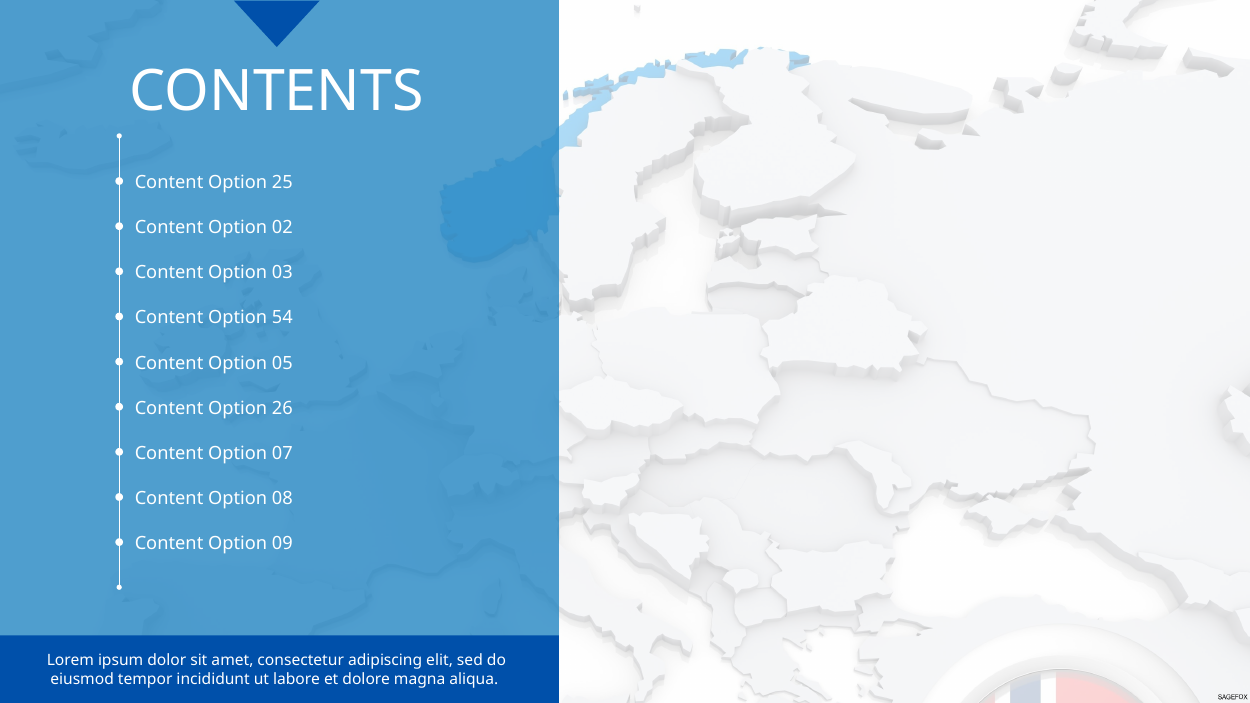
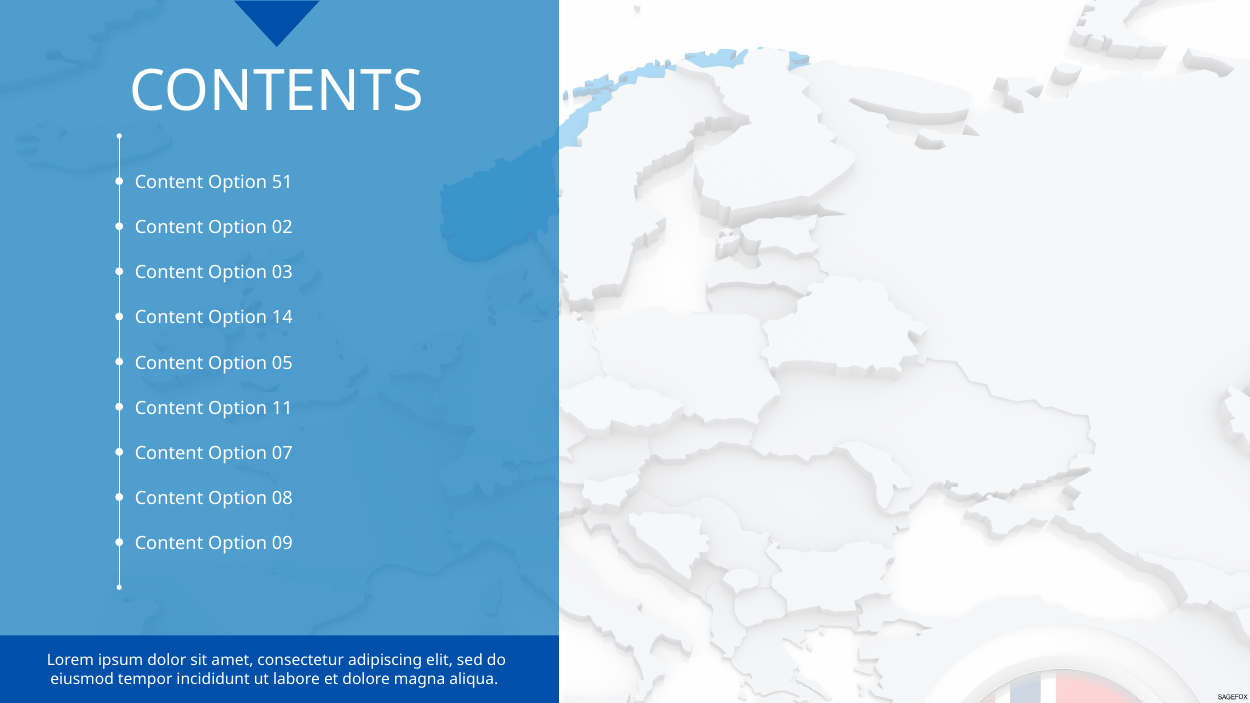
25: 25 -> 51
54: 54 -> 14
26: 26 -> 11
